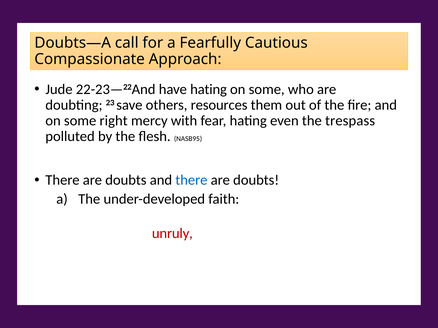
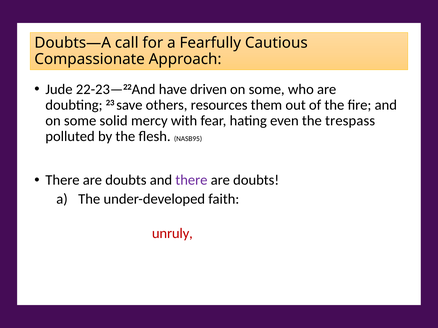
have hating: hating -> driven
right: right -> solid
there at (191, 180) colour: blue -> purple
